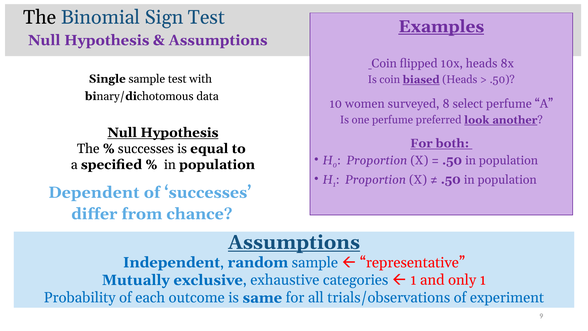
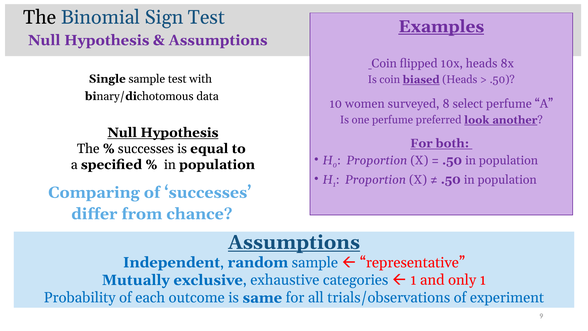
Dependent: Dependent -> Comparing
